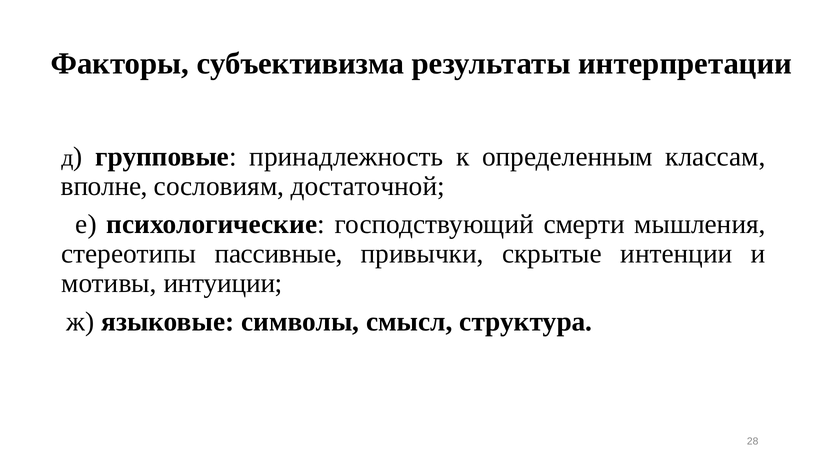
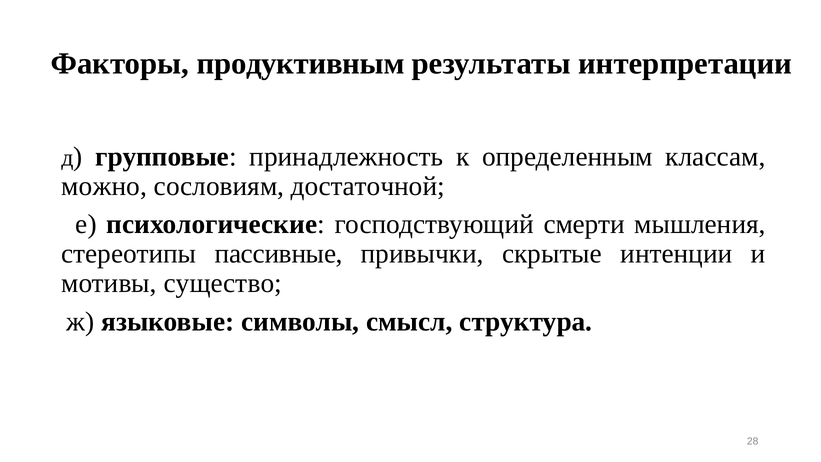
субъективизма: субъективизма -> продуктивным
вполне: вполне -> можно
интуиции: интуиции -> существо
